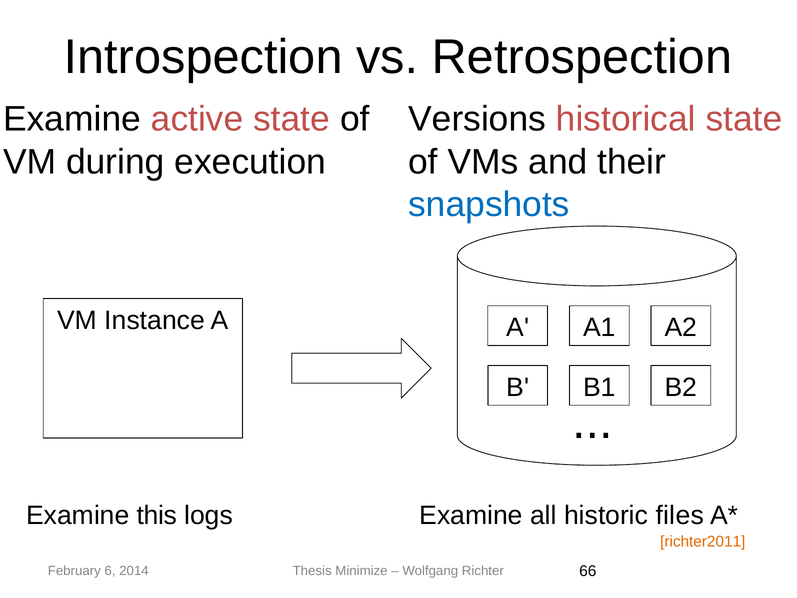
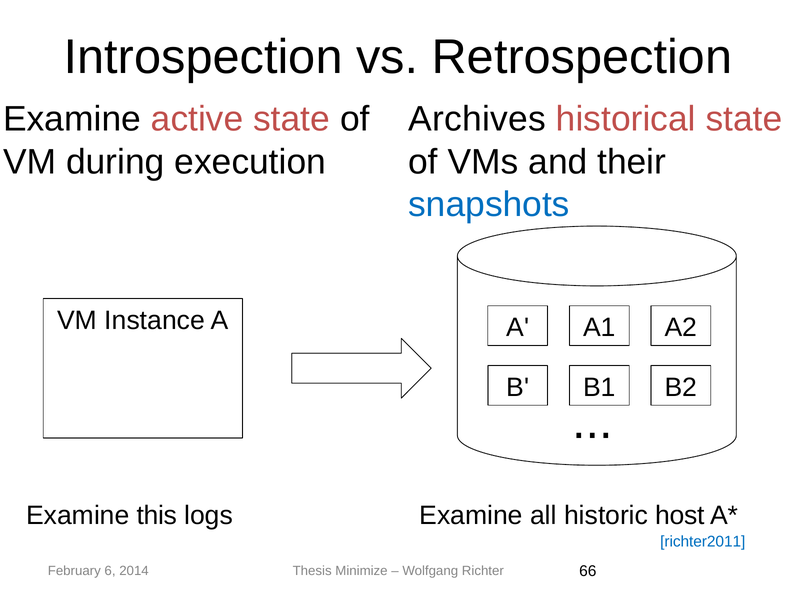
Versions: Versions -> Archives
files: files -> host
richter2011 colour: orange -> blue
